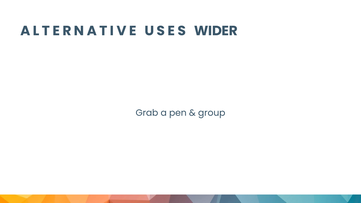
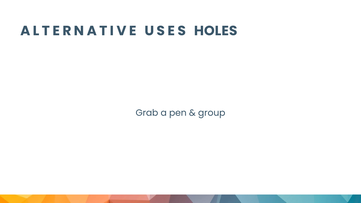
WIDER: WIDER -> HOLES
